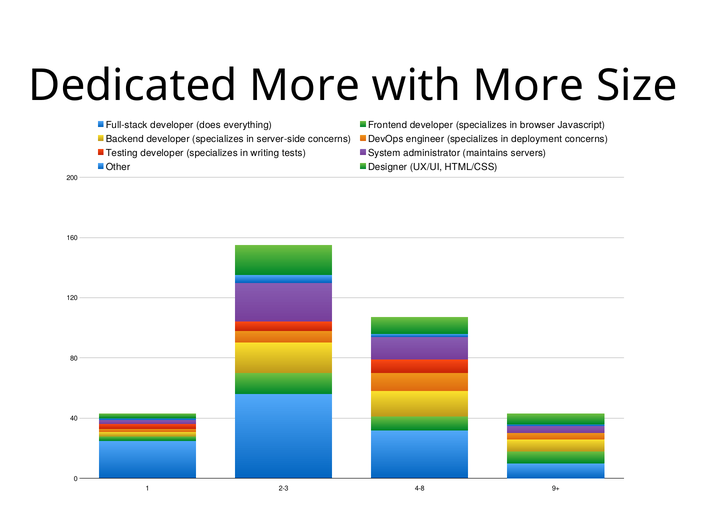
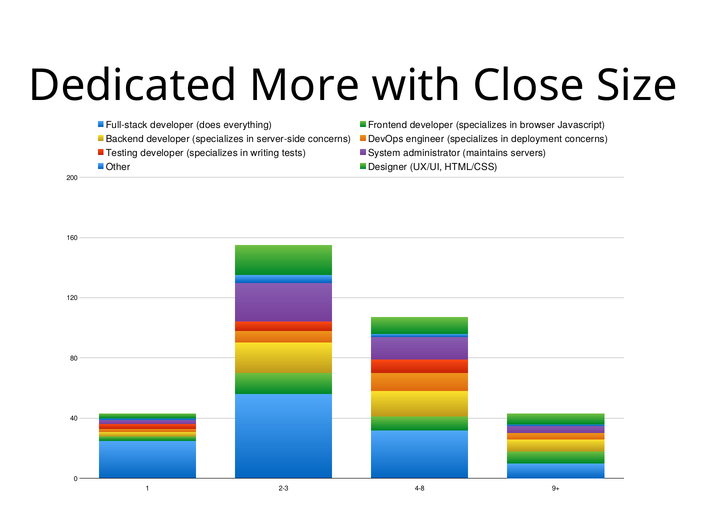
with More: More -> Close
